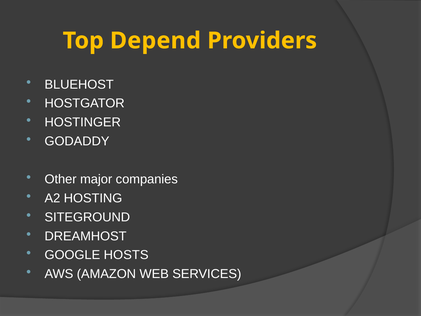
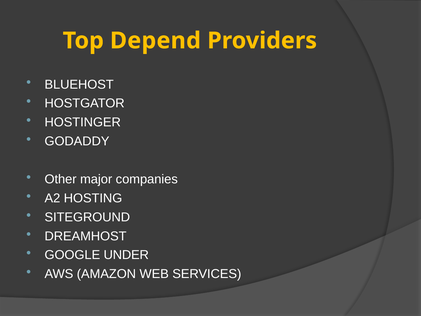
HOSTS: HOSTS -> UNDER
